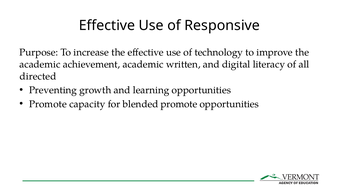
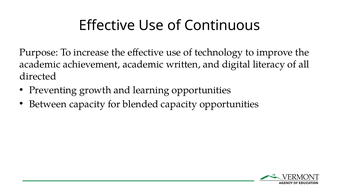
Responsive: Responsive -> Continuous
Promote at (48, 104): Promote -> Between
blended promote: promote -> capacity
